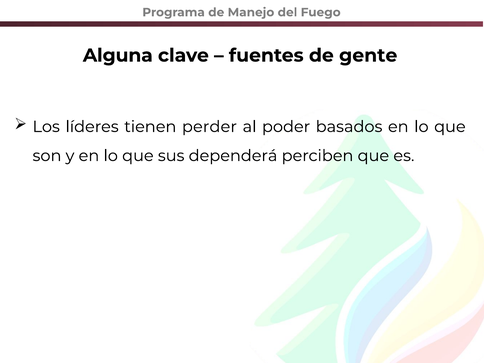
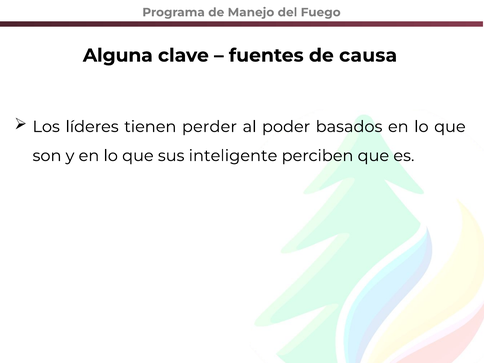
gente: gente -> causa
dependerá: dependerá -> inteligente
